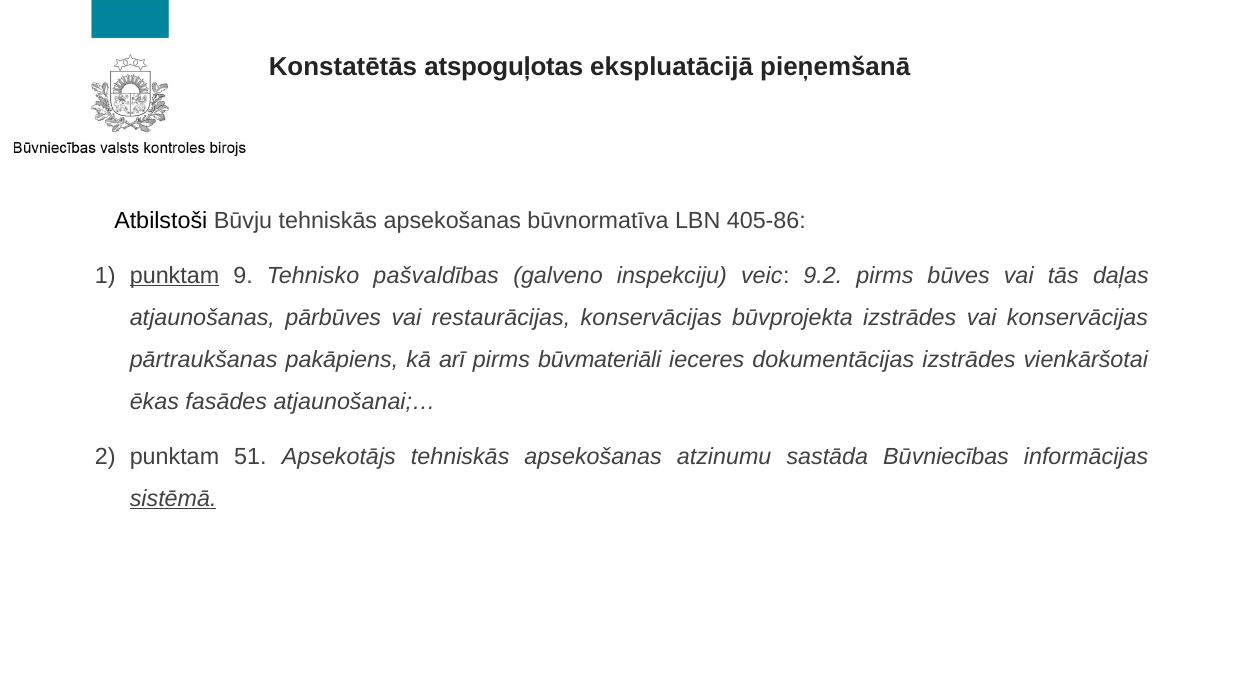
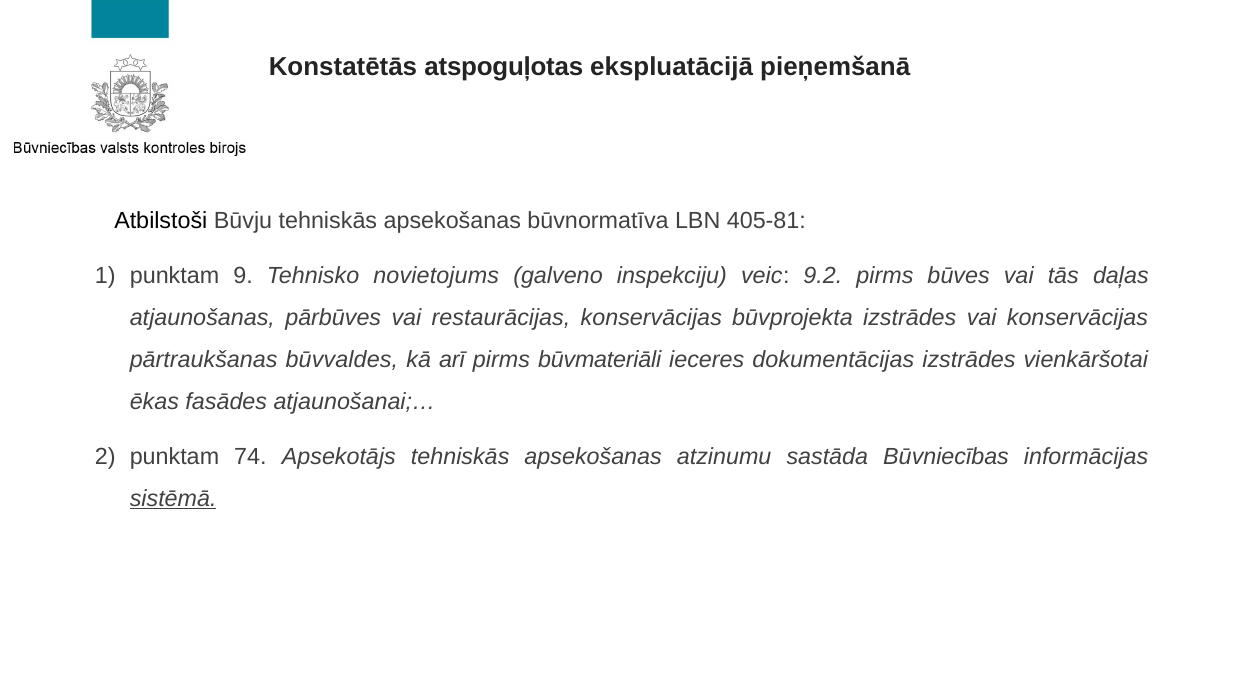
405-86: 405-86 -> 405-81
punktam at (175, 276) underline: present -> none
pašvaldības: pašvaldības -> novietojums
pakāpiens: pakāpiens -> būvvaldes
51: 51 -> 74
